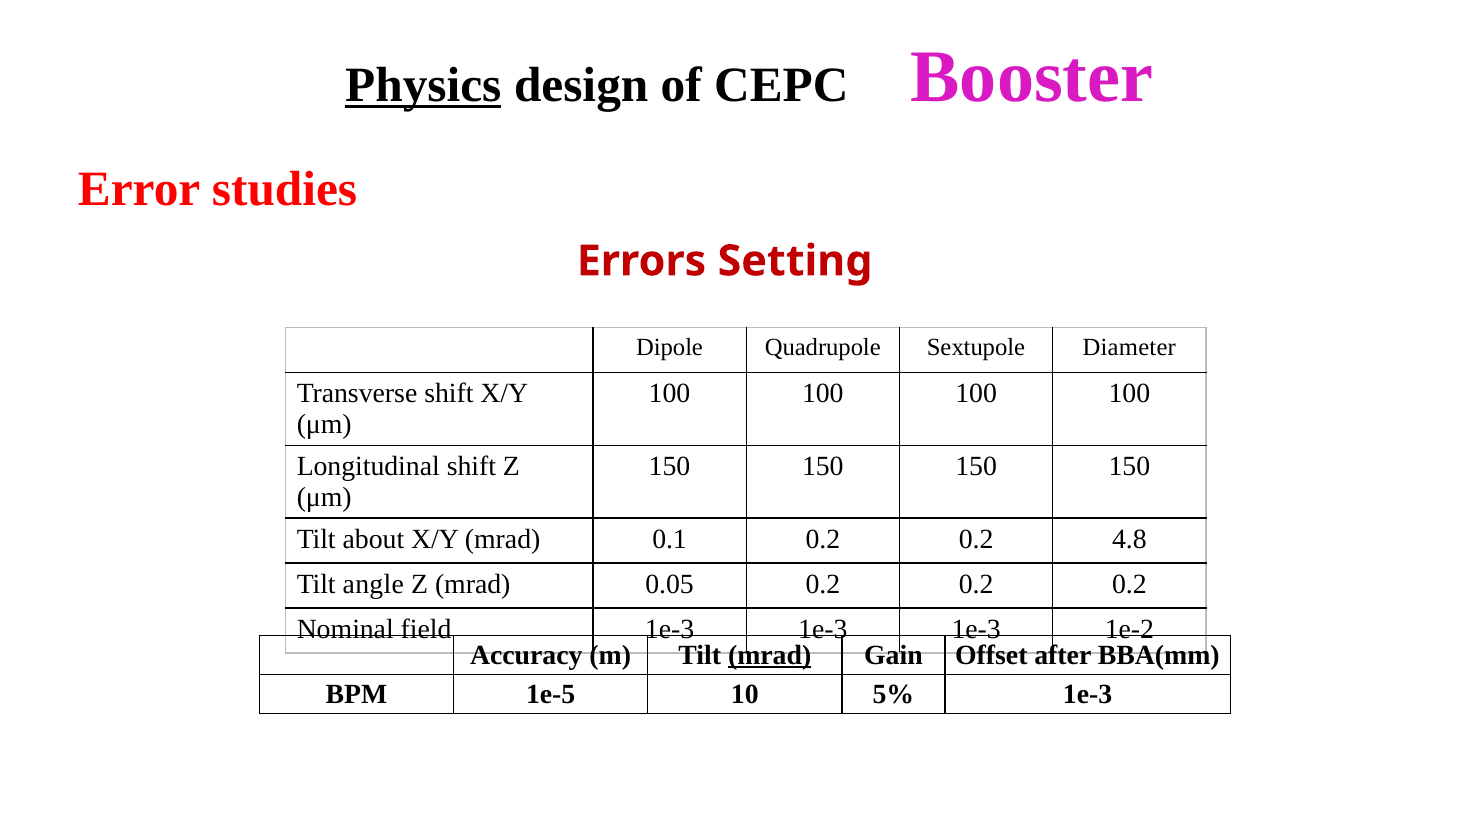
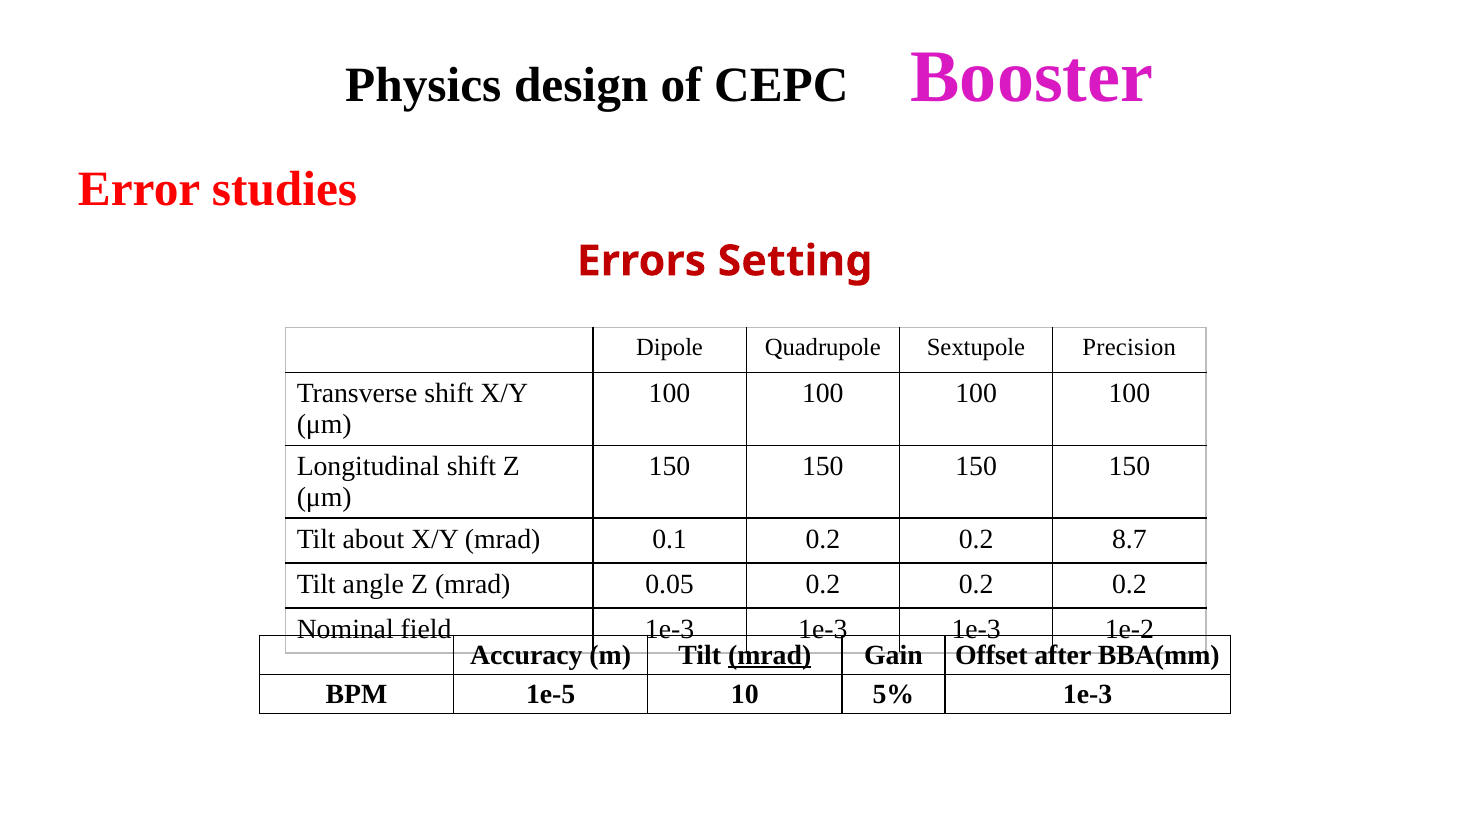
Physics underline: present -> none
Diameter: Diameter -> Precision
4.8: 4.8 -> 8.7
